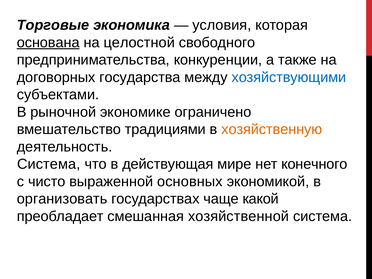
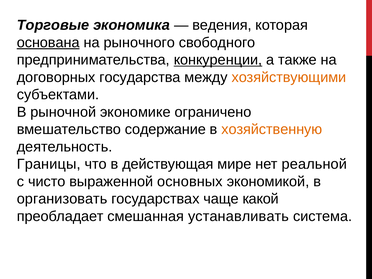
условия: условия -> ведения
целостной: целостной -> рыночного
конкуренции underline: none -> present
хозяйствующими colour: blue -> orange
традициями: традициями -> содержание
Система at (49, 164): Система -> Границы
конечного: конечного -> реальной
хозяйственной: хозяйственной -> устанавливать
